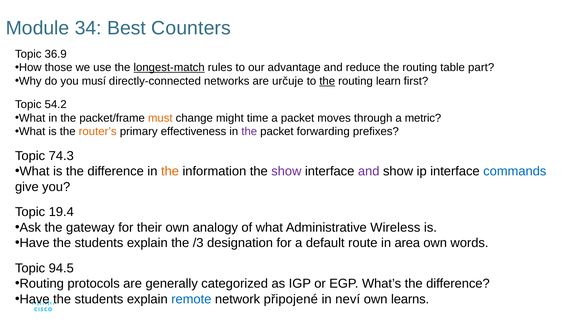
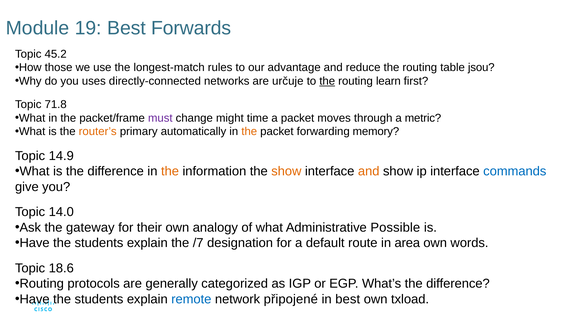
34: 34 -> 19
Counters: Counters -> Forwards
36.9: 36.9 -> 45.2
longest-match underline: present -> none
part: part -> jsou
musí: musí -> uses
54.2: 54.2 -> 71.8
must colour: orange -> purple
effectiveness: effectiveness -> automatically
the at (249, 132) colour: purple -> orange
prefixes: prefixes -> memory
74.3: 74.3 -> 14.9
show at (286, 172) colour: purple -> orange
and at (369, 172) colour: purple -> orange
19.4: 19.4 -> 14.0
Wireless: Wireless -> Possible
/3: /3 -> /7
94.5: 94.5 -> 18.6
in neví: neví -> best
learns: learns -> txload
